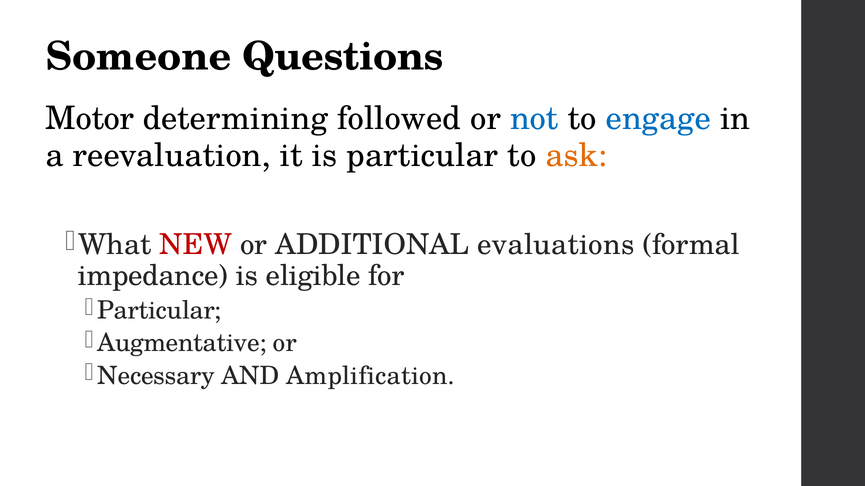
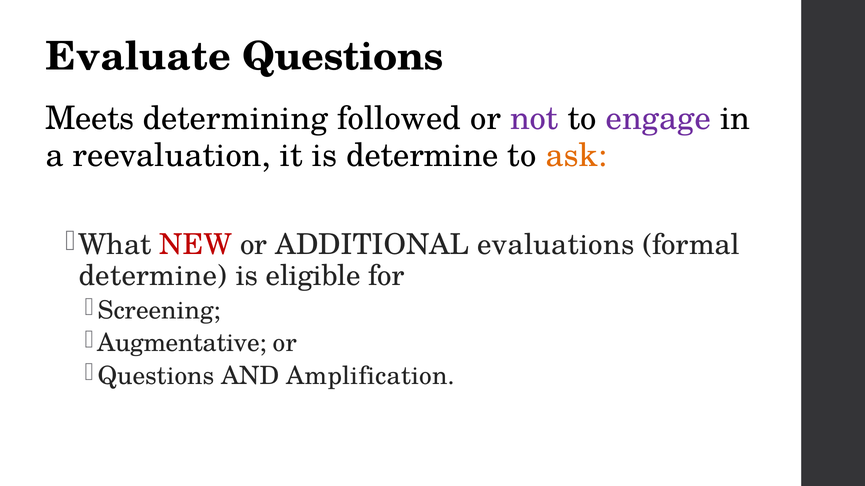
Someone: Someone -> Evaluate
Motor: Motor -> Meets
not colour: blue -> purple
engage colour: blue -> purple
is particular: particular -> determine
impedance at (153, 276): impedance -> determine
Particular at (159, 311): Particular -> Screening
Necessary at (156, 376): Necessary -> Questions
